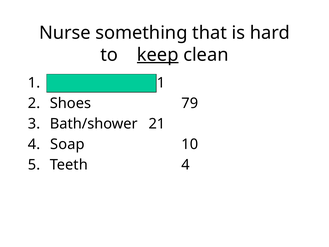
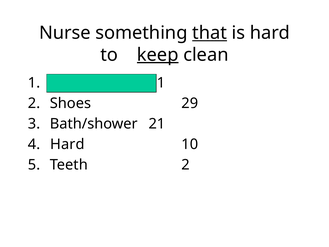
that underline: none -> present
79: 79 -> 29
Soap at (67, 144): Soap -> Hard
Teeth 4: 4 -> 2
